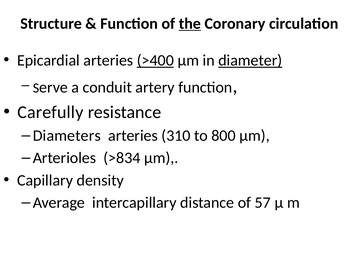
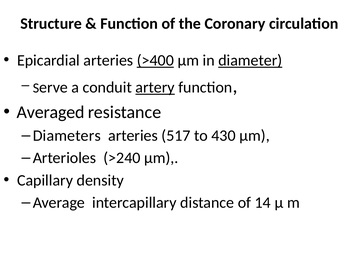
the underline: present -> none
artery underline: none -> present
Carefully: Carefully -> Averaged
310: 310 -> 517
800: 800 -> 430
>834: >834 -> >240
57: 57 -> 14
